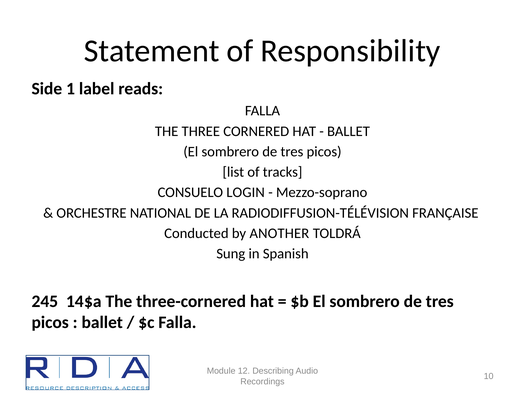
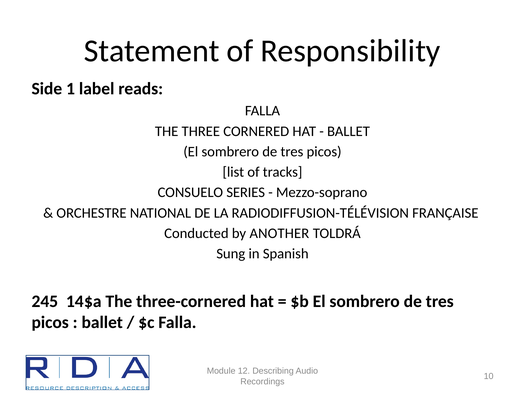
LOGIN: LOGIN -> SERIES
